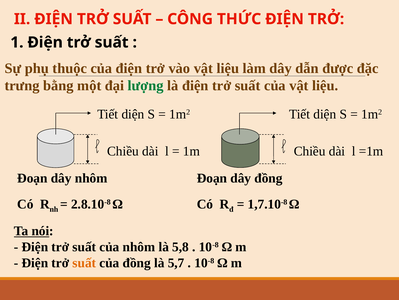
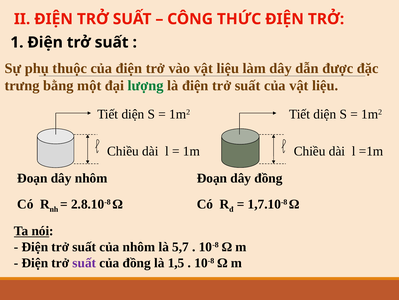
5,8: 5,8 -> 5,7
suất at (84, 262) colour: orange -> purple
5,7: 5,7 -> 1,5
